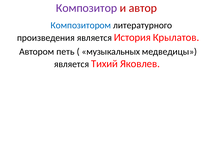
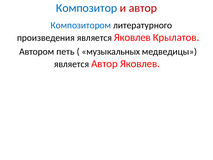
Композитор colour: purple -> blue
является История: История -> Яковлев
является Тихий: Тихий -> Автор
